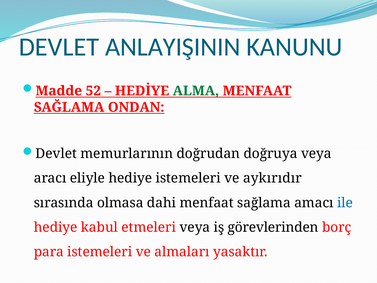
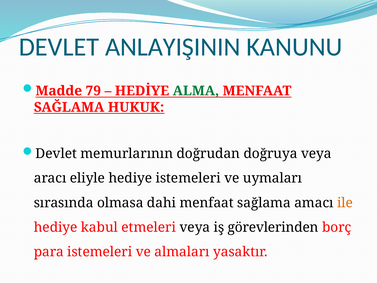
52: 52 -> 79
ONDAN: ONDAN -> HUKUK
aykırıdır: aykırıdır -> uymaları
ile colour: blue -> orange
